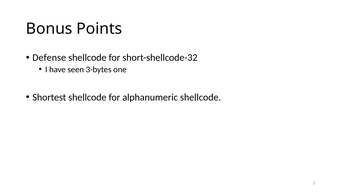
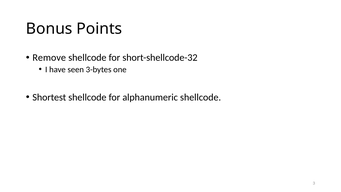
Defense: Defense -> Remove
